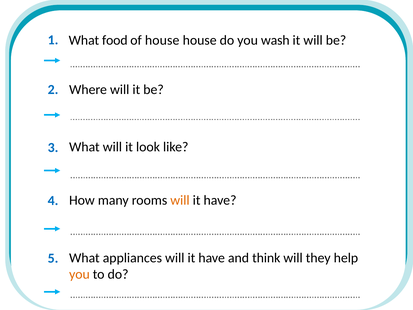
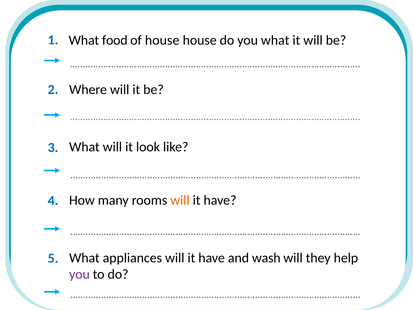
you wash: wash -> what
think: think -> wash
you at (79, 274) colour: orange -> purple
